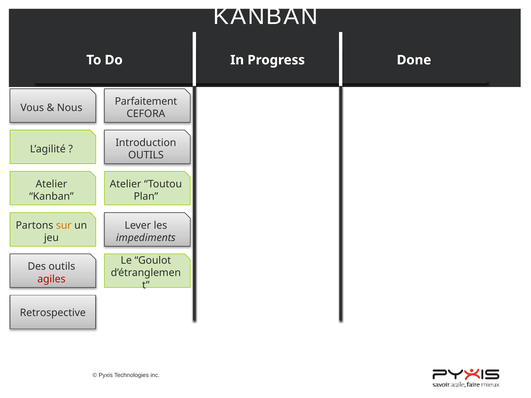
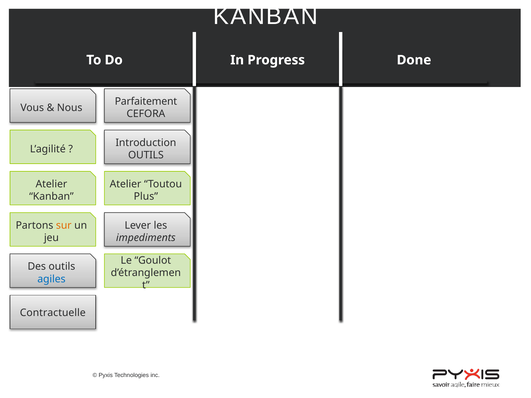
Plan: Plan -> Plus
agiles colour: red -> blue
Retrospective: Retrospective -> Contractuelle
